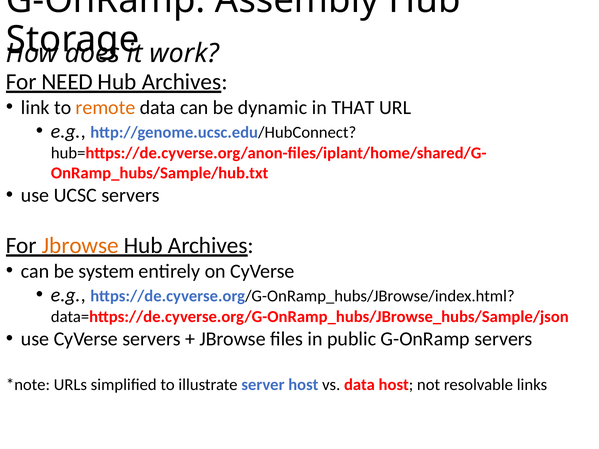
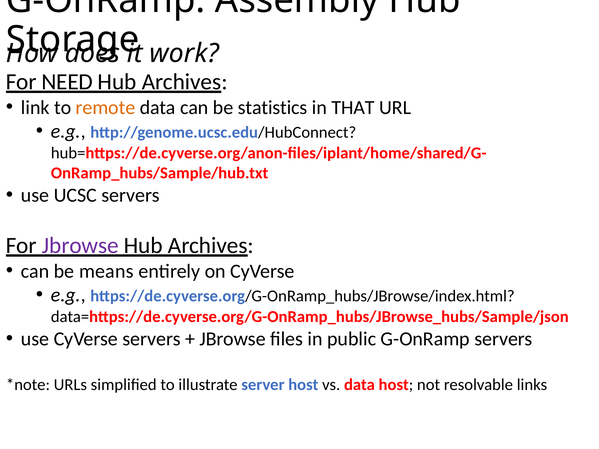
dynamic: dynamic -> statistics
Jbrowse at (80, 246) colour: orange -> purple
system: system -> means
